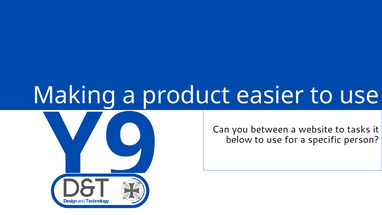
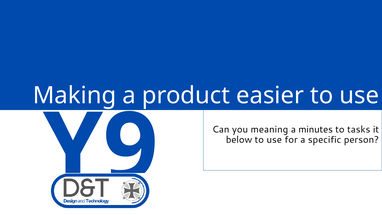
between: between -> meaning
website: website -> minutes
